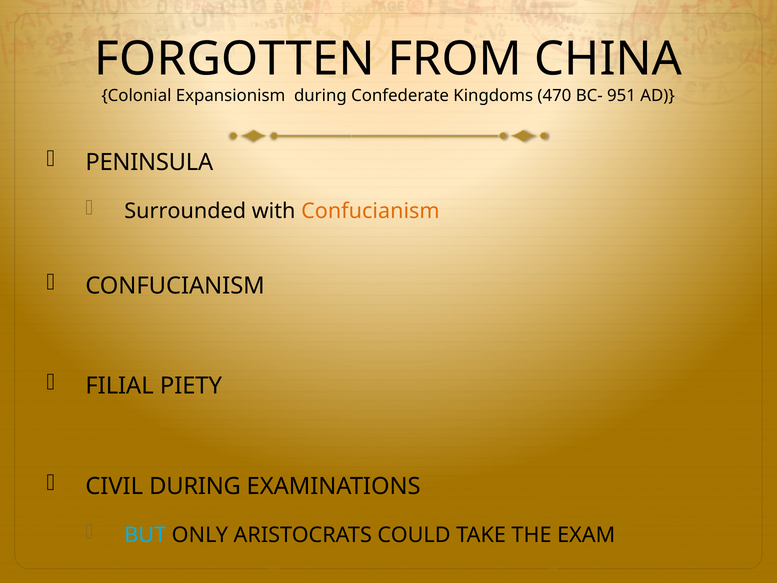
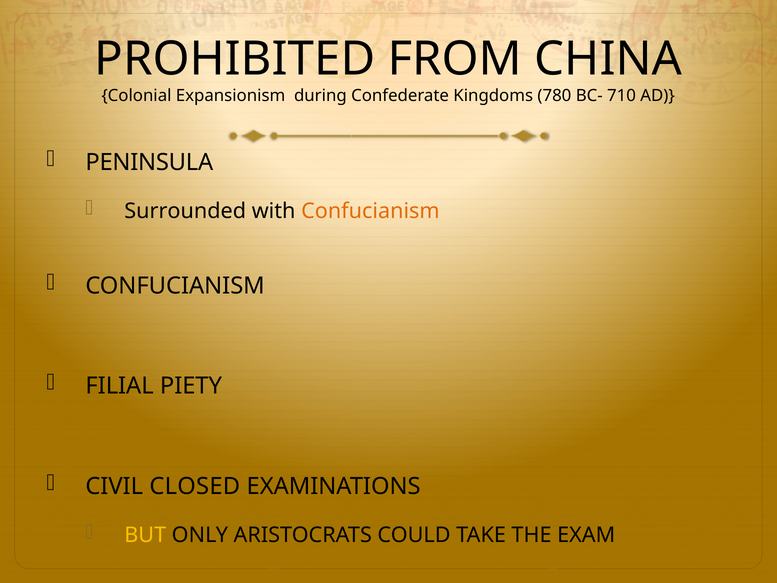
FORGOTTEN: FORGOTTEN -> PROHIBITED
470: 470 -> 780
951: 951 -> 710
CIVIL DURING: DURING -> CLOSED
BUT colour: light blue -> yellow
